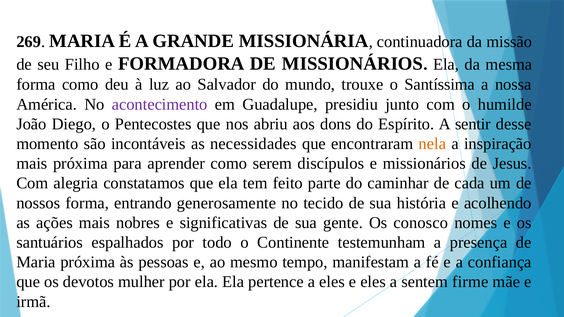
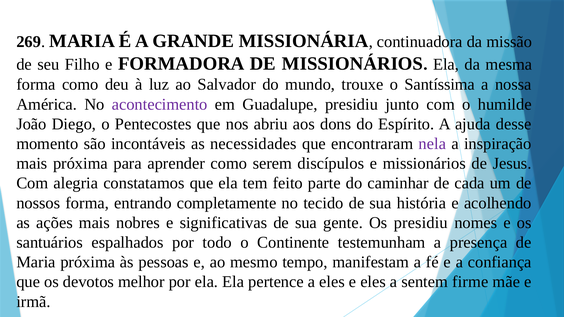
sentir: sentir -> ajuda
nela colour: orange -> purple
generosamente: generosamente -> completamente
Os conosco: conosco -> presidiu
mulher: mulher -> melhor
